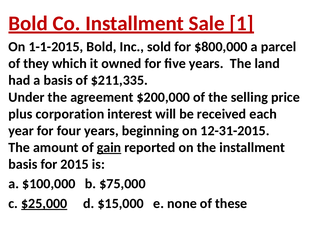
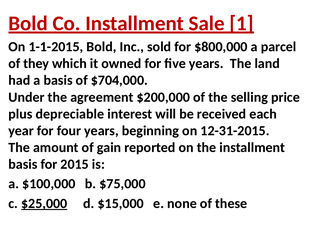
$211,335: $211,335 -> $704,000
corporation: corporation -> depreciable
gain underline: present -> none
